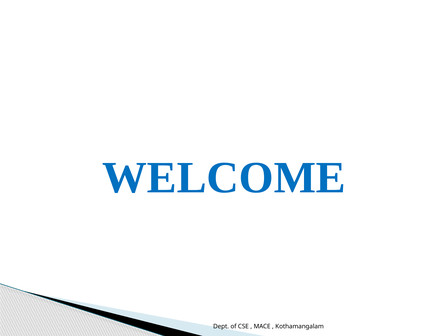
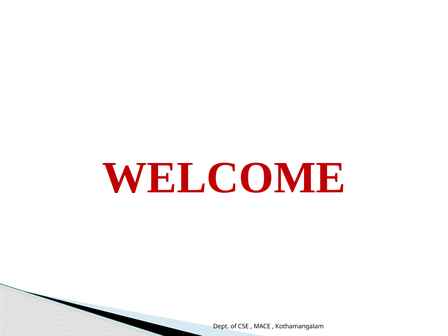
WELCOME colour: blue -> red
